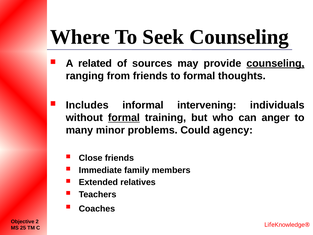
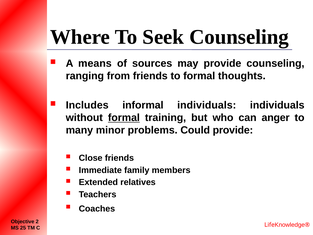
related: related -> means
counseling at (275, 63) underline: present -> none
informal intervening: intervening -> individuals
Could agency: agency -> provide
